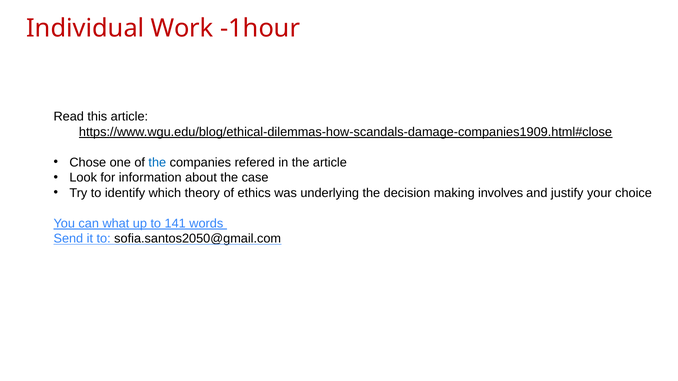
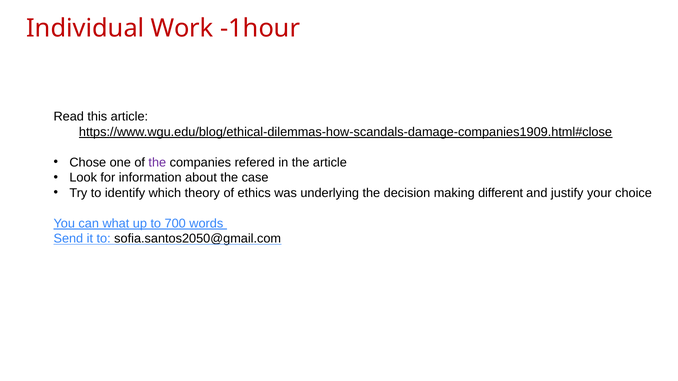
the at (157, 163) colour: blue -> purple
involves: involves -> different
141: 141 -> 700
